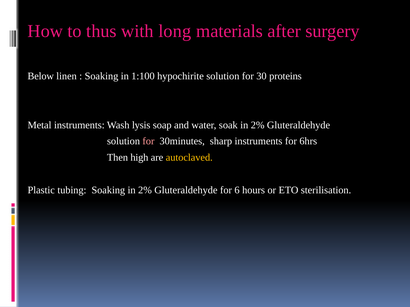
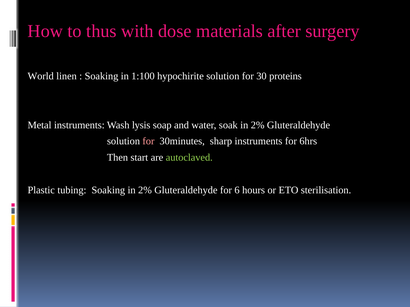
long: long -> dose
Below: Below -> World
high: high -> start
autoclaved colour: yellow -> light green
